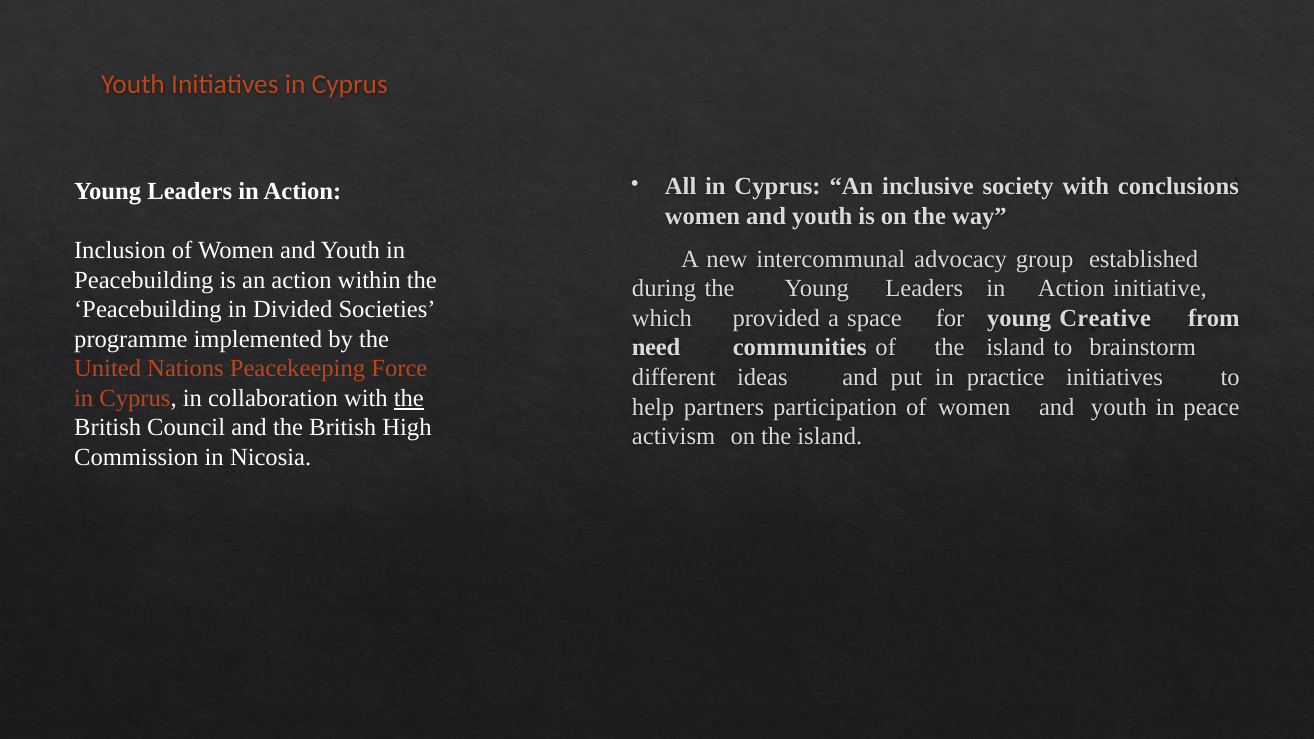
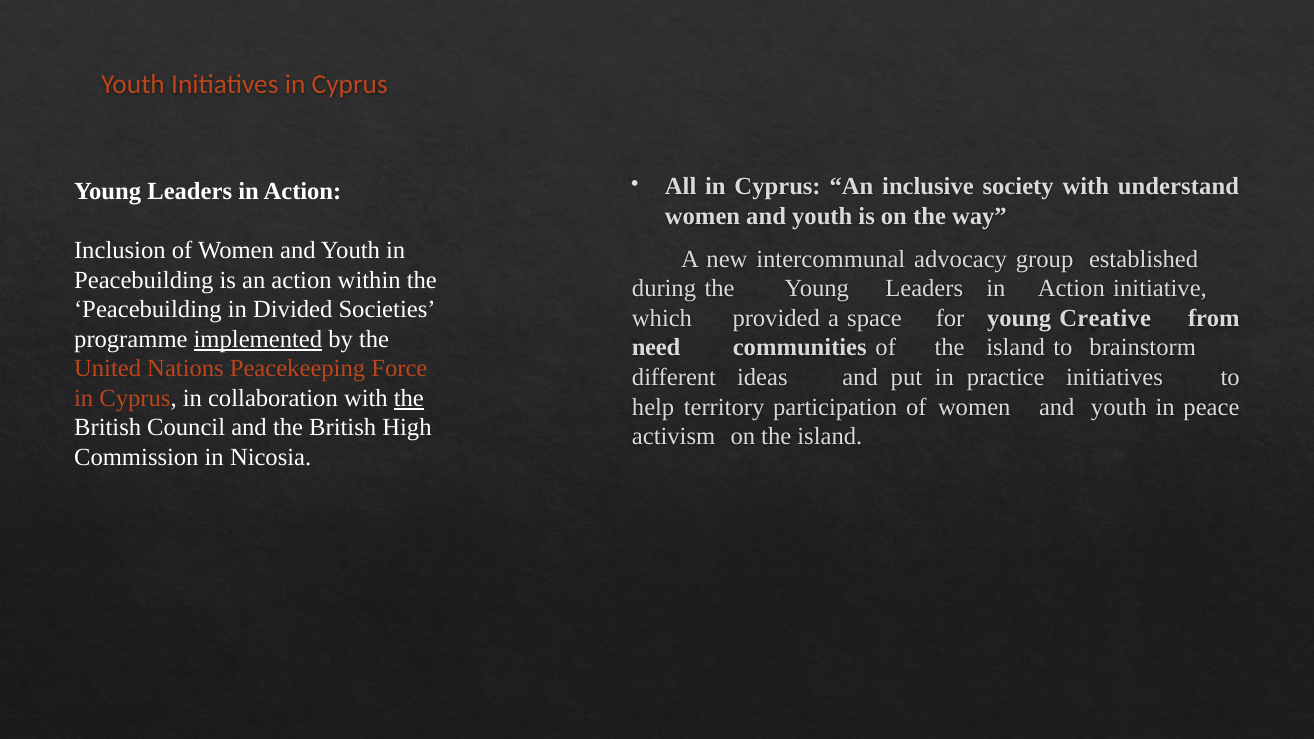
conclusions: conclusions -> understand
implemented underline: none -> present
partners: partners -> territory
